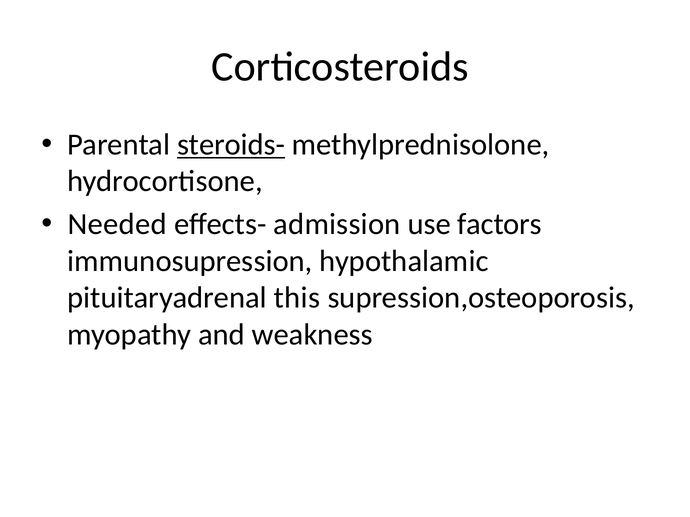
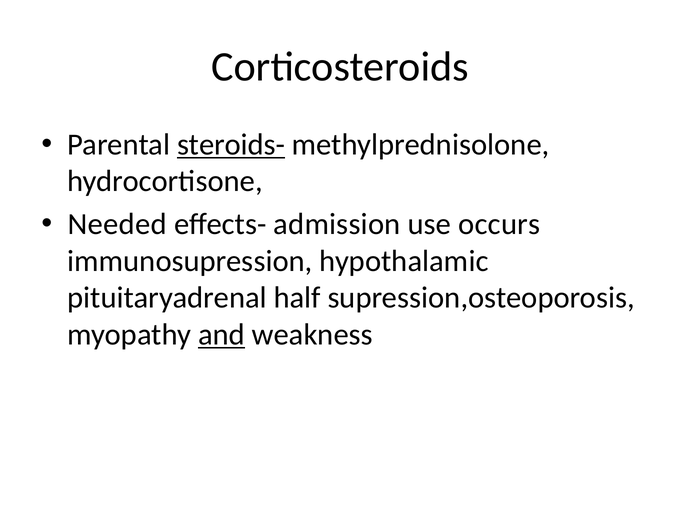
factors: factors -> occurs
this: this -> half
and underline: none -> present
